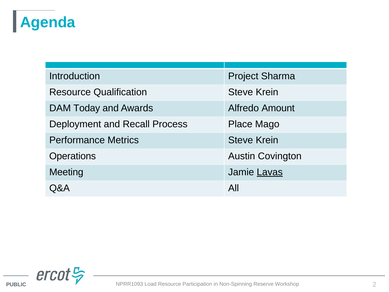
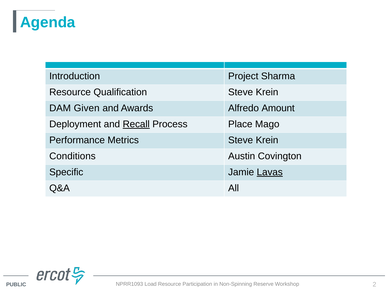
Today: Today -> Given
Recall underline: none -> present
Operations: Operations -> Conditions
Meeting: Meeting -> Specific
